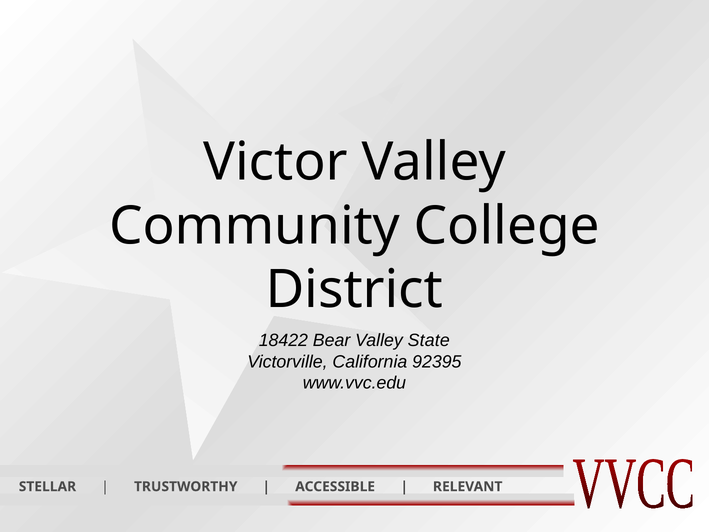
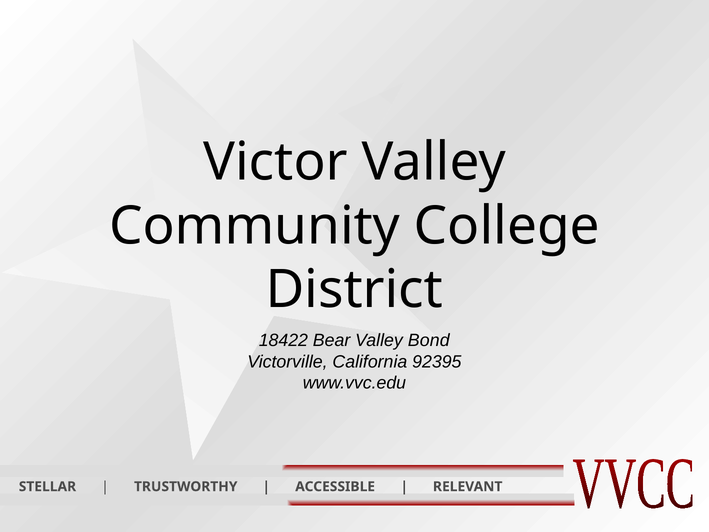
State: State -> Bond
